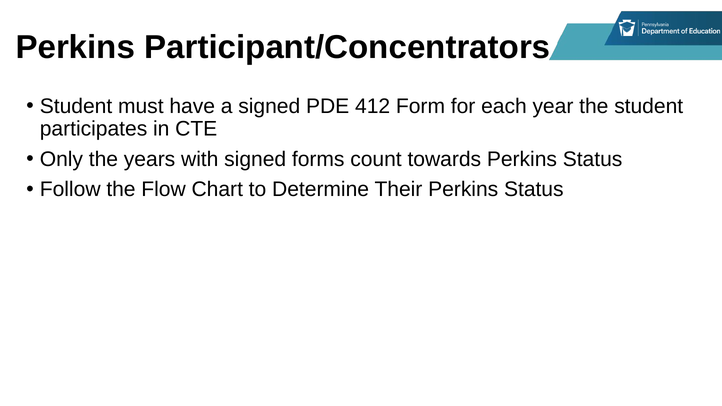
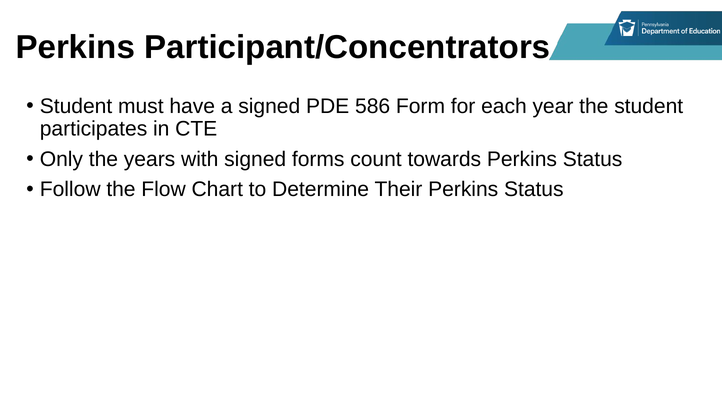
412: 412 -> 586
